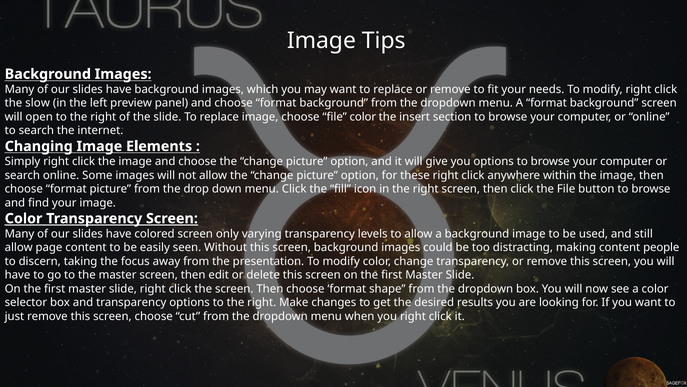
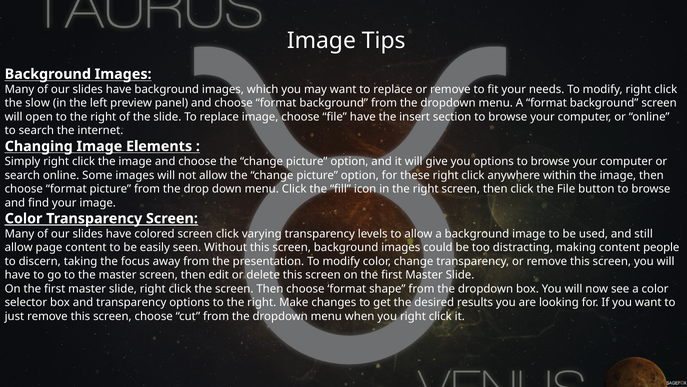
file color: color -> have
screen only: only -> click
